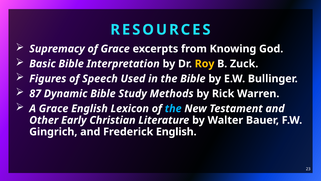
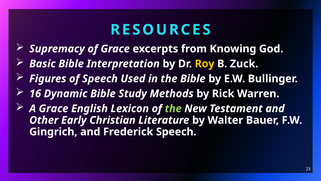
87: 87 -> 16
the at (173, 108) colour: light blue -> light green
Frederick English: English -> Speech
